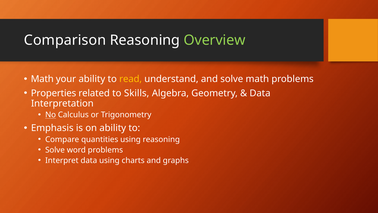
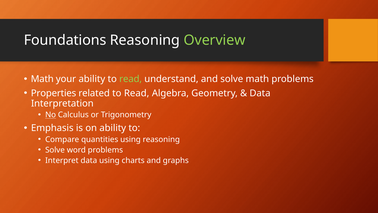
Comparison: Comparison -> Foundations
read at (131, 79) colour: yellow -> light green
related to Skills: Skills -> Read
